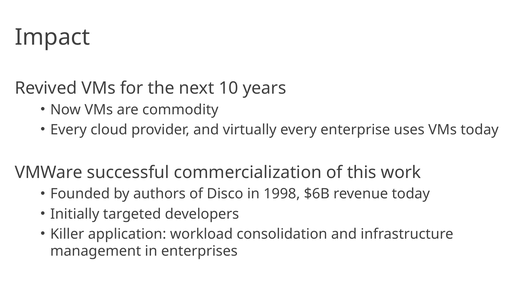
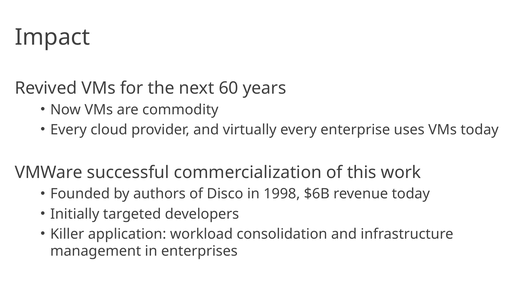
10: 10 -> 60
